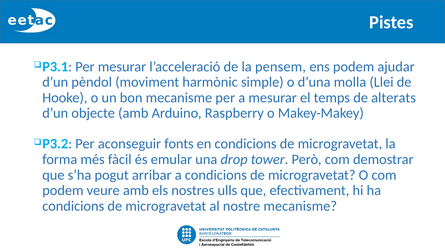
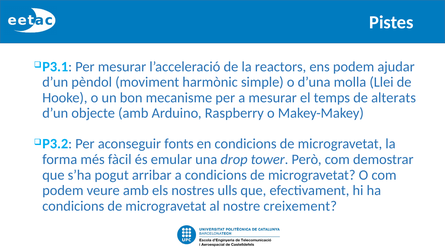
pensem: pensem -> reactors
nostre mecanisme: mecanisme -> creixement
